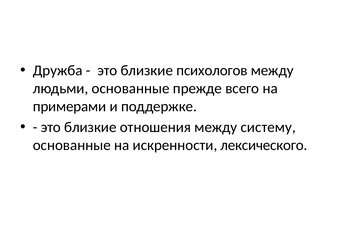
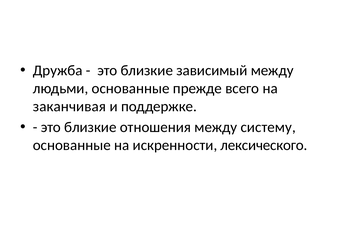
психологов: психологов -> зависимый
примерами: примерами -> заканчивая
